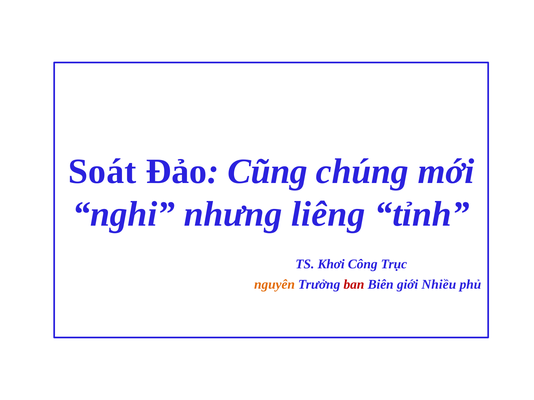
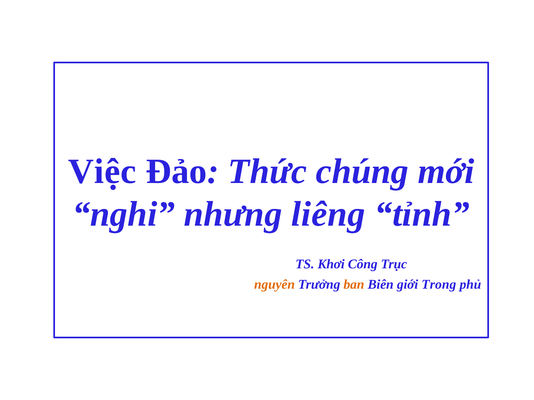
Soát: Soát -> Việc
Cũng: Cũng -> Thức
ban colour: red -> orange
Nhiều: Nhiều -> Trong
